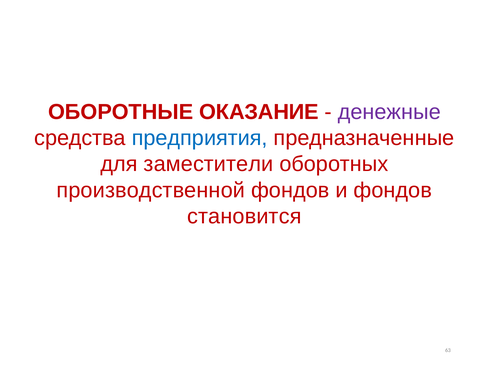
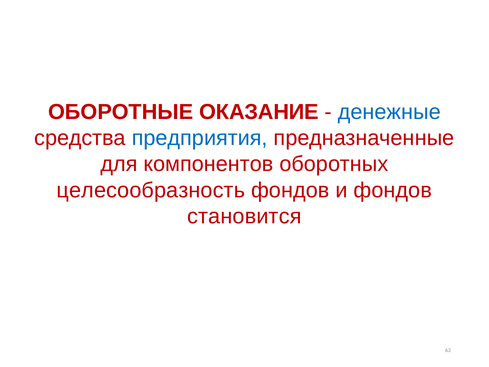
денежные colour: purple -> blue
заместители: заместители -> компонентов
производственной: производственной -> целесообразность
